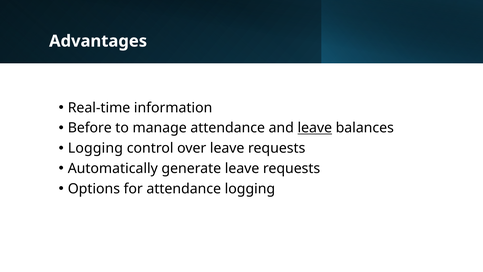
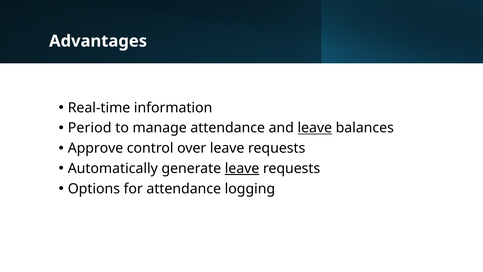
Before: Before -> Period
Logging at (95, 148): Logging -> Approve
leave at (242, 168) underline: none -> present
